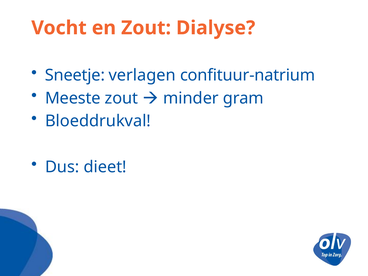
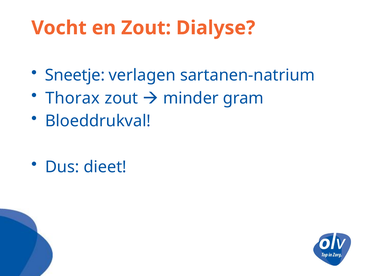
confituur-natrium: confituur-natrium -> sartanen-natrium
Meeste: Meeste -> Thorax
